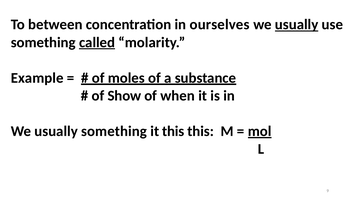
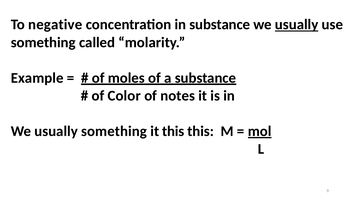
between: between -> negative
in ourselves: ourselves -> substance
called underline: present -> none
Show: Show -> Color
when: when -> notes
